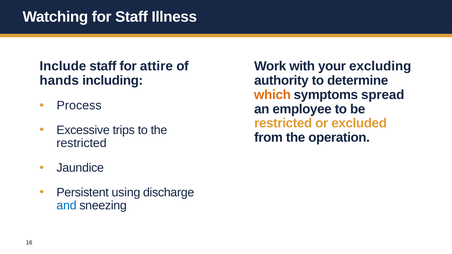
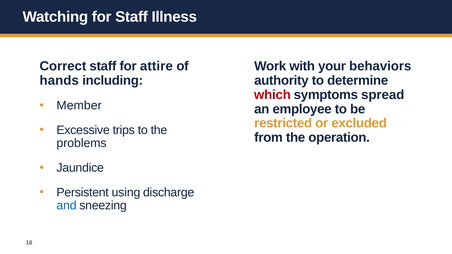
Include: Include -> Correct
excluding: excluding -> behaviors
which colour: orange -> red
Process: Process -> Member
restricted at (82, 143): restricted -> problems
